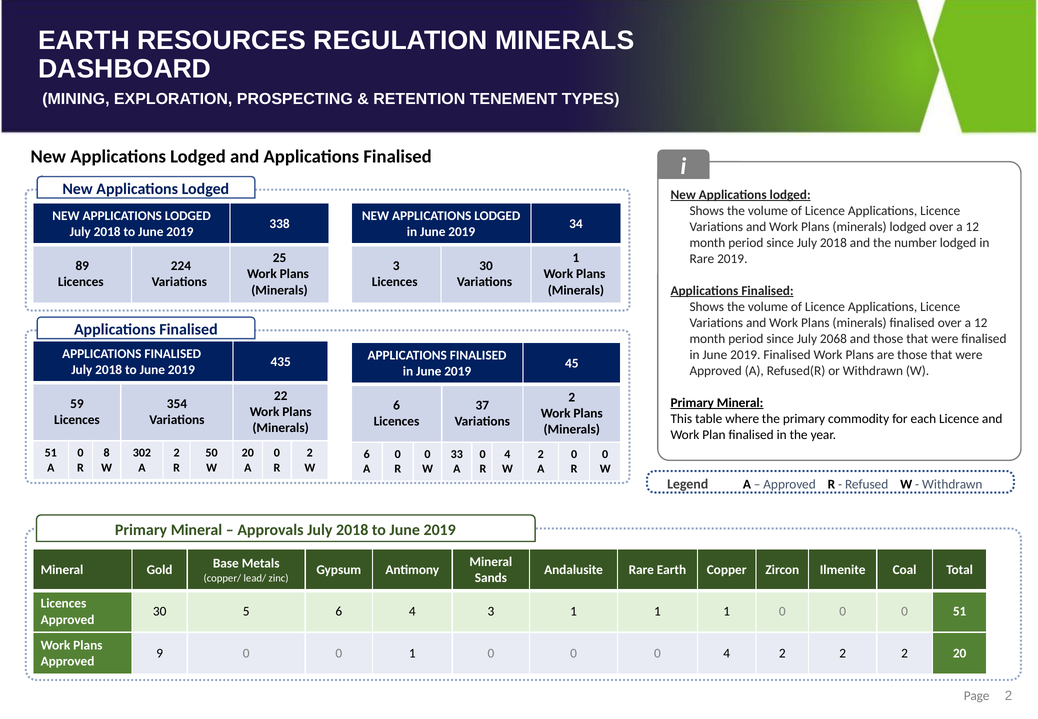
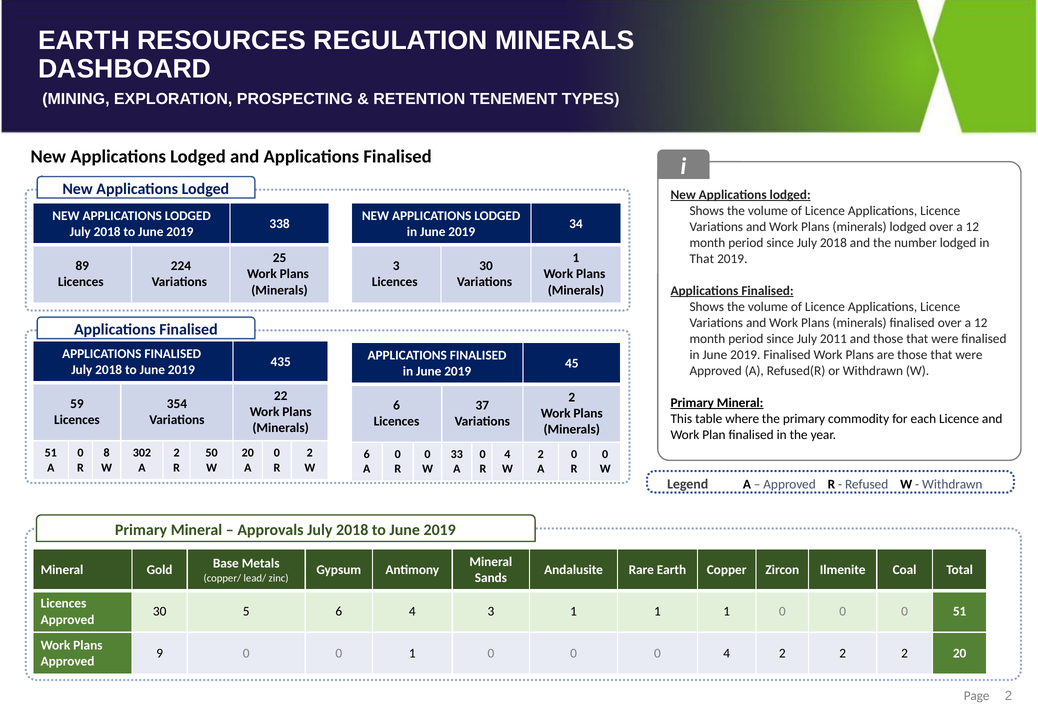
Rare at (702, 259): Rare -> That
2068: 2068 -> 2011
